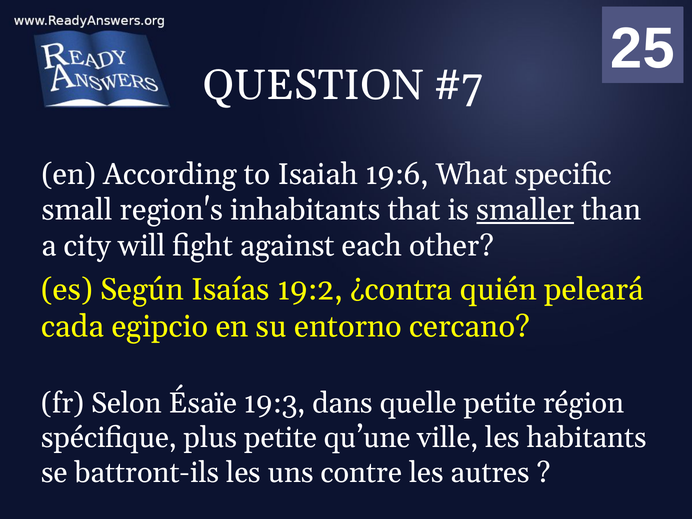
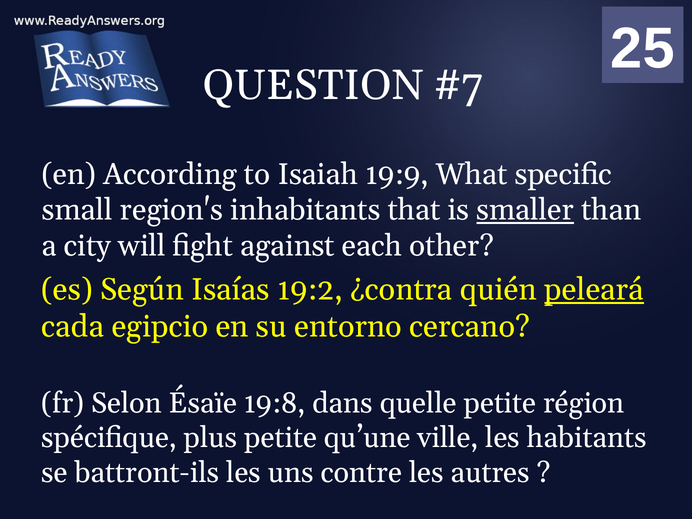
19:6: 19:6 -> 19:9
peleará underline: none -> present
19:3: 19:3 -> 19:8
